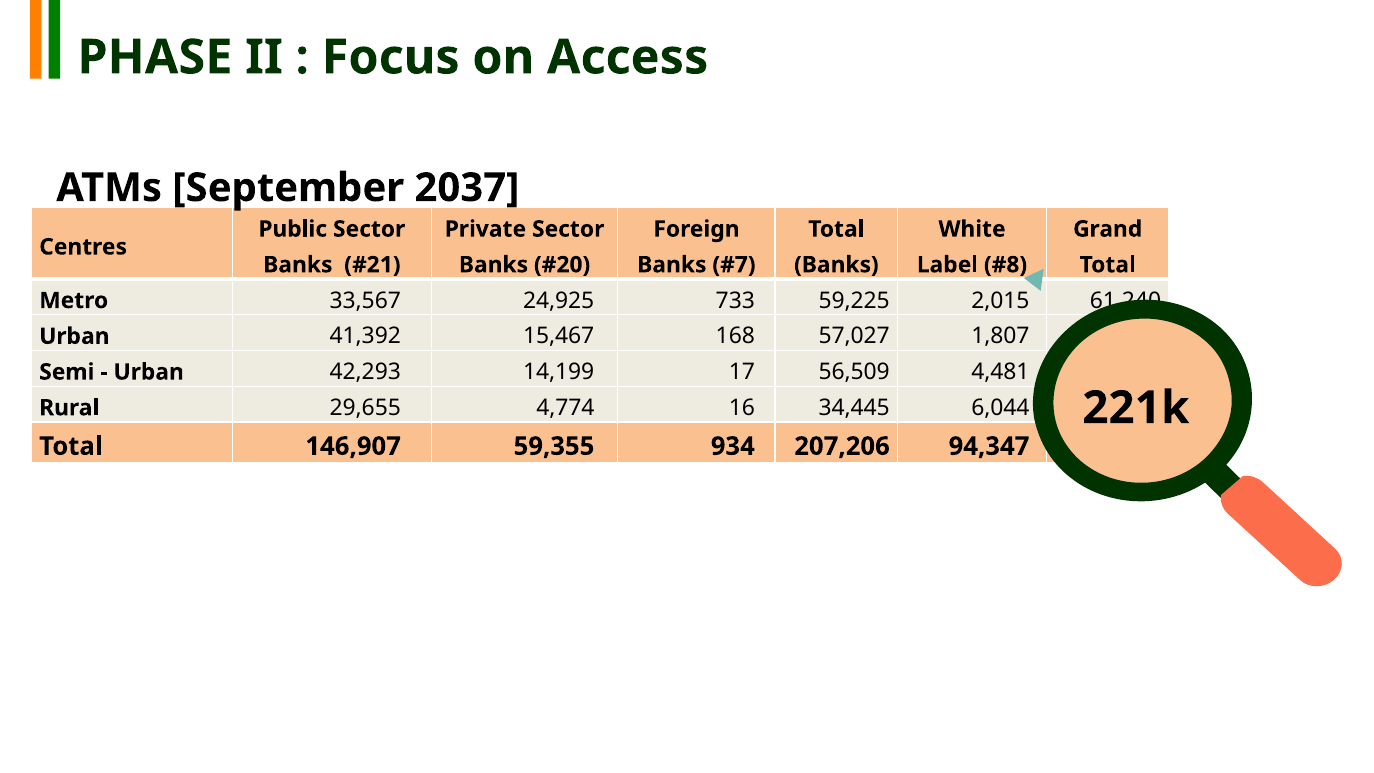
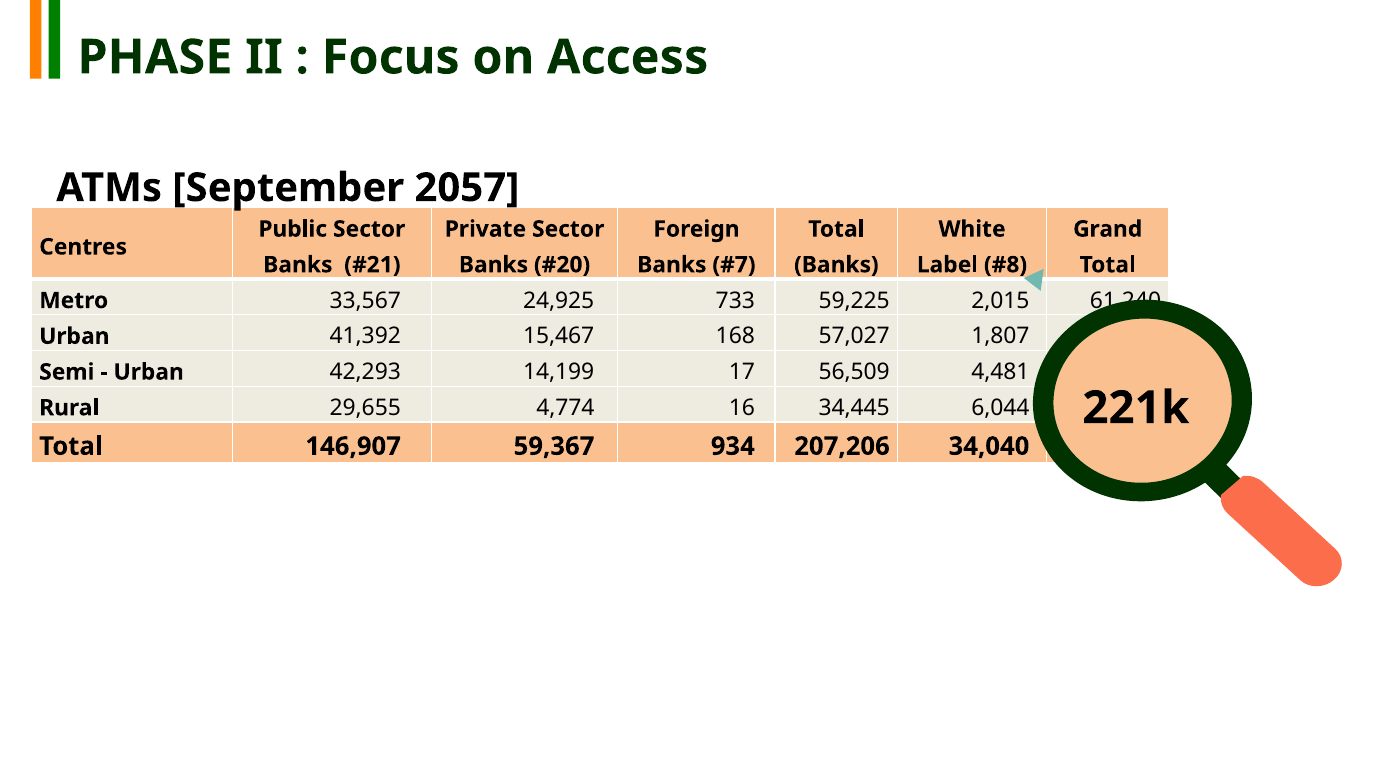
2037: 2037 -> 2057
59,355: 59,355 -> 59,367
94,347: 94,347 -> 34,040
